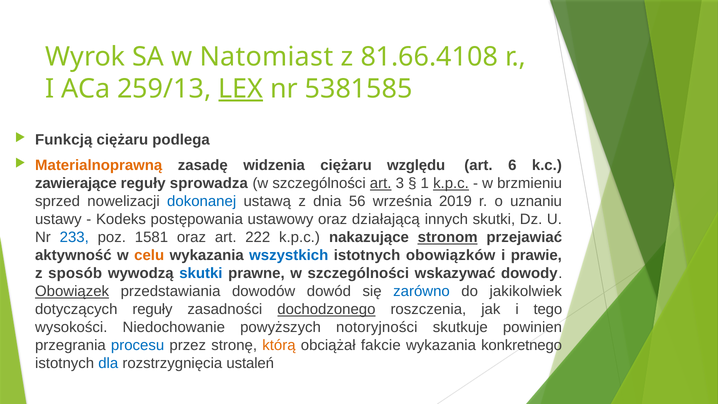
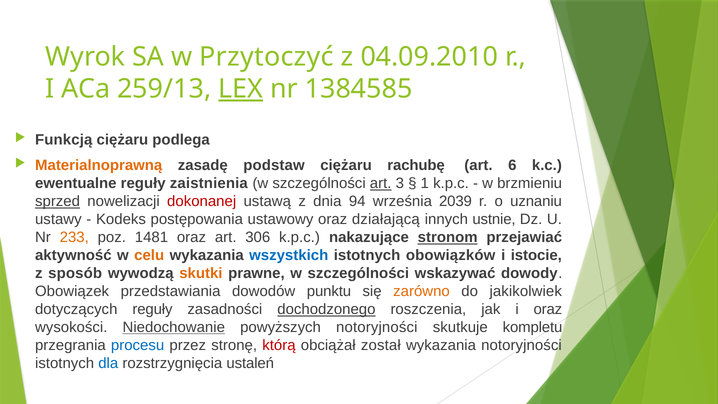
Natomiast: Natomiast -> Przytoczyć
81.66.4108: 81.66.4108 -> 04.09.2010
5381585: 5381585 -> 1384585
widzenia: widzenia -> podstaw
względu: względu -> rachubę
zawierające: zawierające -> ewentualne
sprowadza: sprowadza -> zaistnienia
k.p.c at (451, 183) underline: present -> none
sprzed underline: none -> present
dokonanej colour: blue -> red
56: 56 -> 94
2019: 2019 -> 2039
innych skutki: skutki -> ustnie
233 colour: blue -> orange
1581: 1581 -> 1481
222: 222 -> 306
prawie: prawie -> istocie
skutki at (201, 273) colour: blue -> orange
Obowiązek underline: present -> none
dowód: dowód -> punktu
zarówno colour: blue -> orange
i tego: tego -> oraz
Niedochowanie underline: none -> present
powinien: powinien -> kompletu
którą colour: orange -> red
fakcie: fakcie -> został
wykazania konkretnego: konkretnego -> notoryjności
